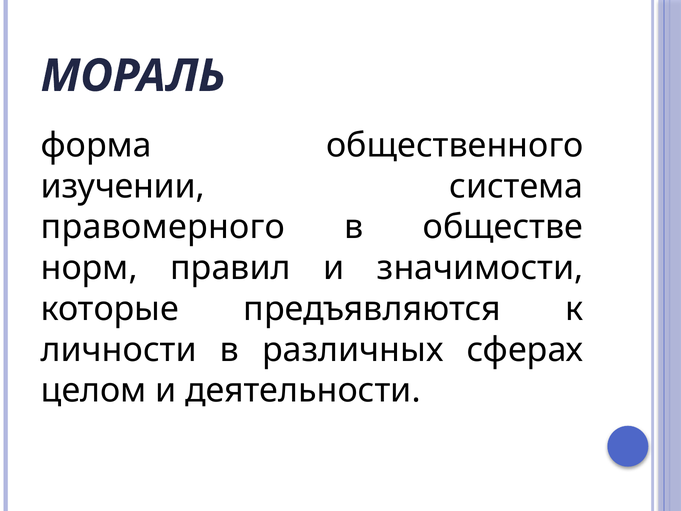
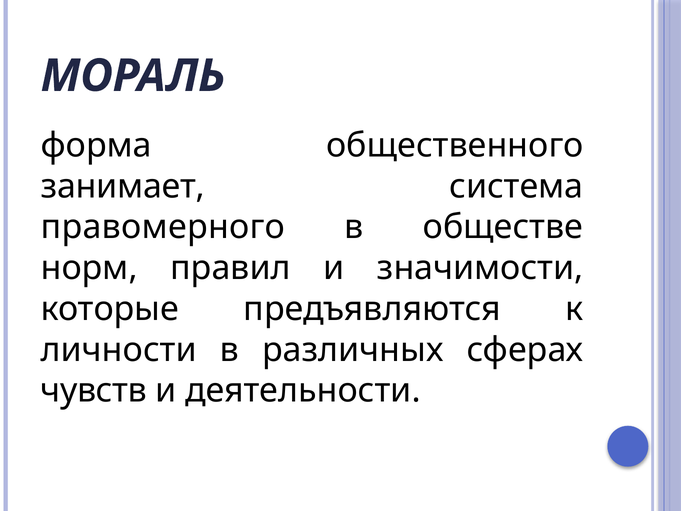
изучении: изучении -> занимает
целом: целом -> чувств
